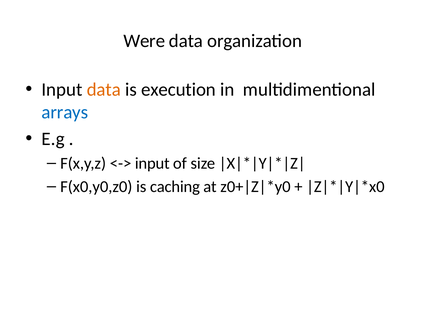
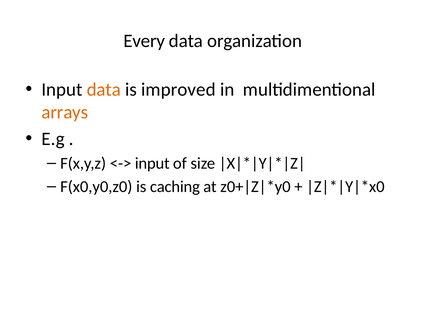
Were: Were -> Every
execution: execution -> improved
arrays colour: blue -> orange
